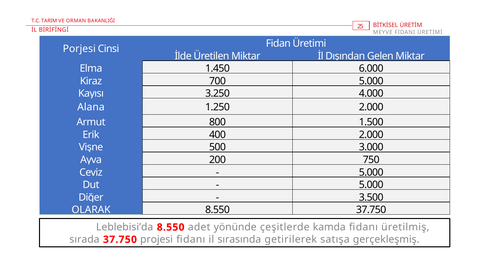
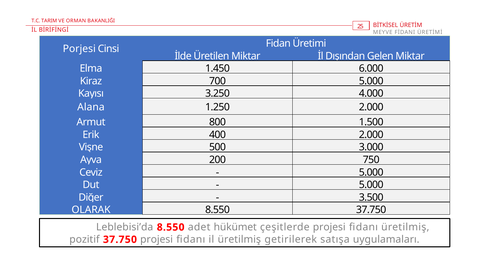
yönünde: yönünde -> hükümet
çeşitlerde kamda: kamda -> projesi
sırada: sırada -> pozitif
il sırasında: sırasında -> üretilmiş
gerçekleşmiş: gerçekleşmiş -> uygulamaları
